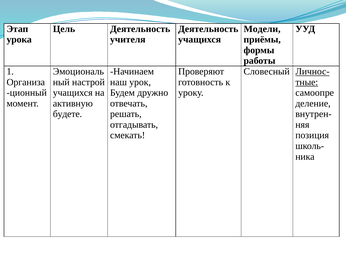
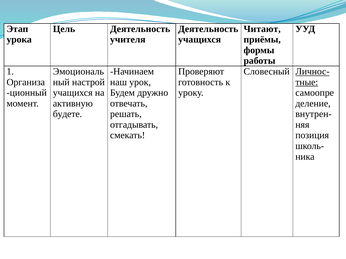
Модели: Модели -> Читают
